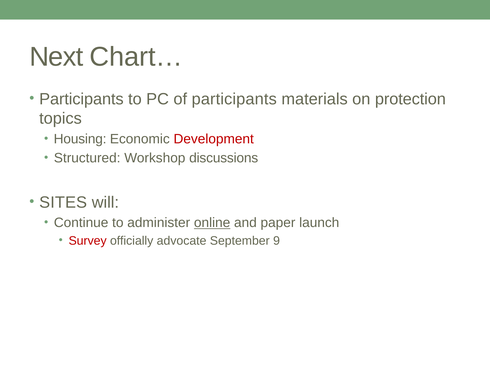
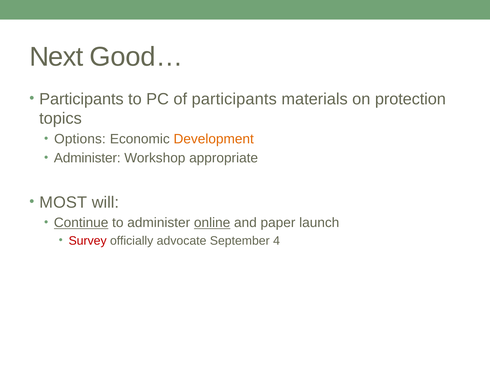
Chart…: Chart… -> Good…
Housing: Housing -> Options
Development colour: red -> orange
Structured at (87, 158): Structured -> Administer
discussions: discussions -> appropriate
SITES: SITES -> MOST
Continue underline: none -> present
9: 9 -> 4
